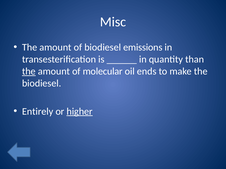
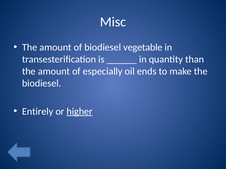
emissions: emissions -> vegetable
the at (29, 72) underline: present -> none
molecular: molecular -> especially
